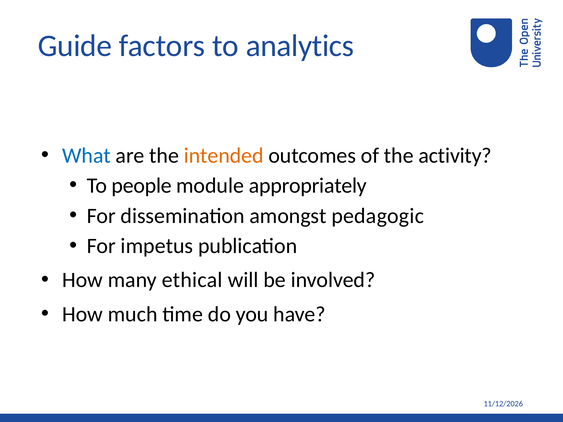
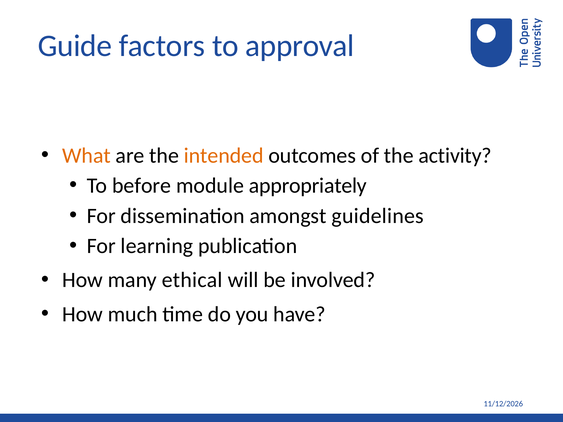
analytics: analytics -> approval
What colour: blue -> orange
people: people -> before
pedagogic: pedagogic -> guidelines
impetus: impetus -> learning
